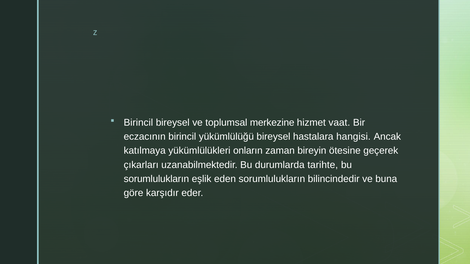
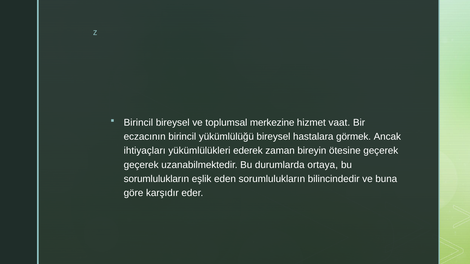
hangisi: hangisi -> görmek
katılmaya: katılmaya -> ihtiyaçları
onların: onların -> ederek
çıkarları at (141, 165): çıkarları -> geçerek
tarihte: tarihte -> ortaya
